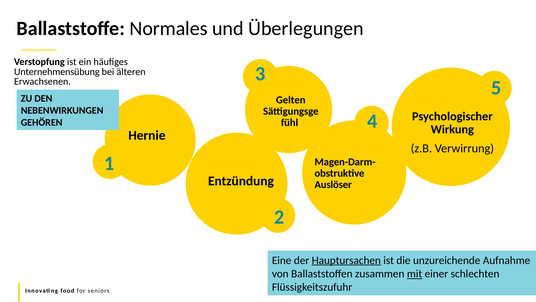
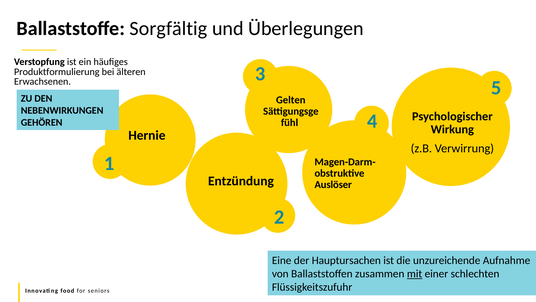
Normales: Normales -> Sorgfältig
Unternehmensübung: Unternehmensübung -> Produktformulierung
Hauptursachen underline: present -> none
